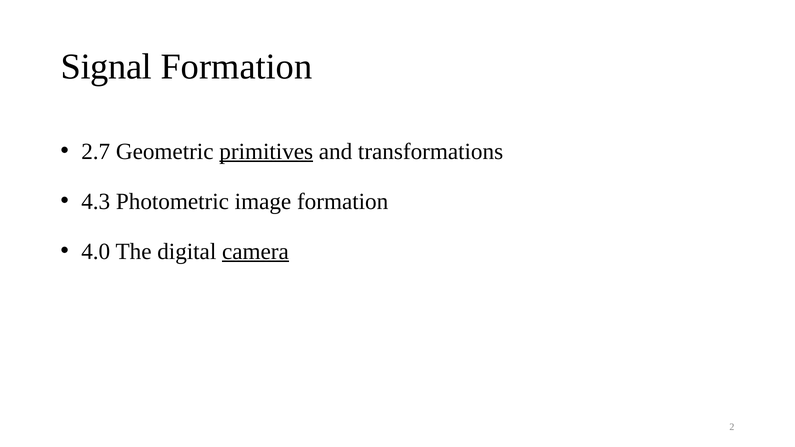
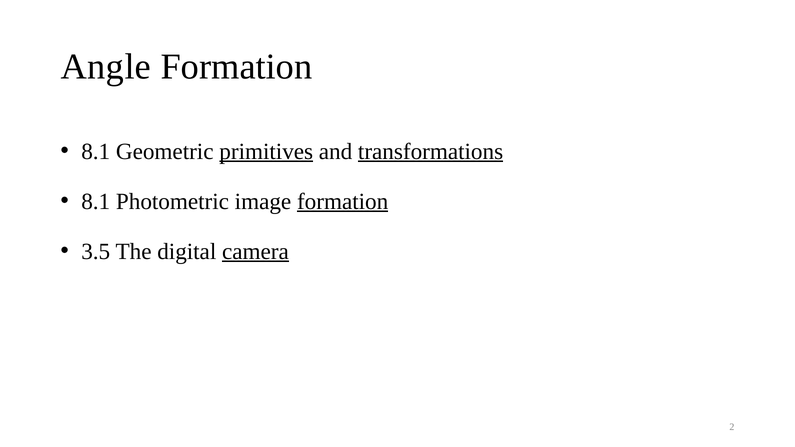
Signal: Signal -> Angle
2.7 at (96, 151): 2.7 -> 8.1
transformations underline: none -> present
4.3 at (96, 202): 4.3 -> 8.1
formation at (343, 202) underline: none -> present
4.0: 4.0 -> 3.5
